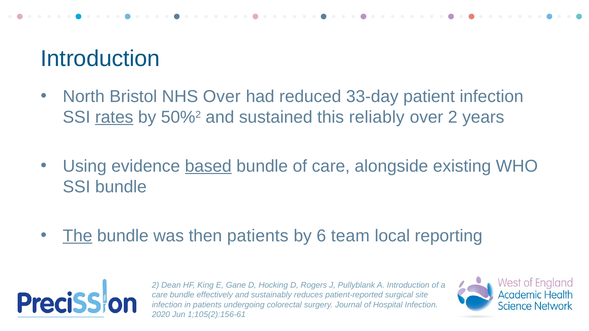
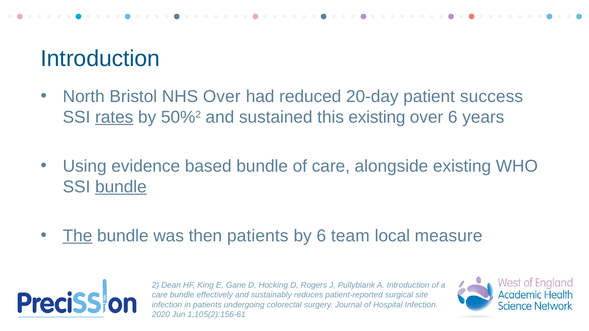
33-day: 33-day -> 20-day
patient infection: infection -> success
this reliably: reliably -> existing
over 2: 2 -> 6
based underline: present -> none
bundle at (121, 187) underline: none -> present
reporting: reporting -> measure
